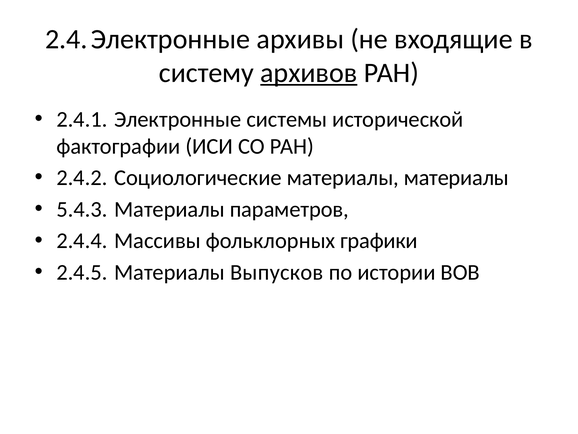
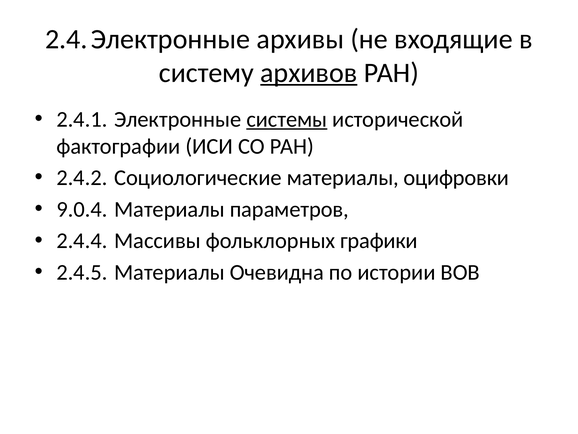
системы underline: none -> present
материалы материалы: материалы -> оцифровки
5.4.3: 5.4.3 -> 9.0.4
Выпусков: Выпусков -> Очевидна
